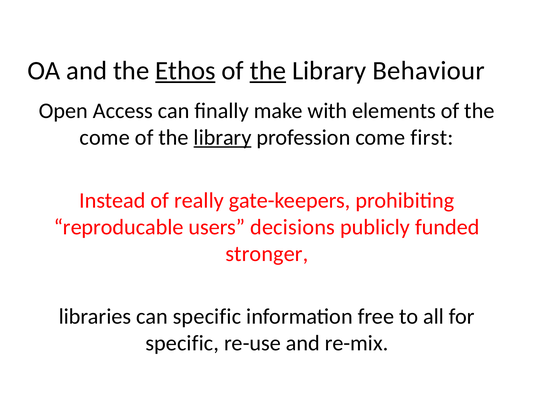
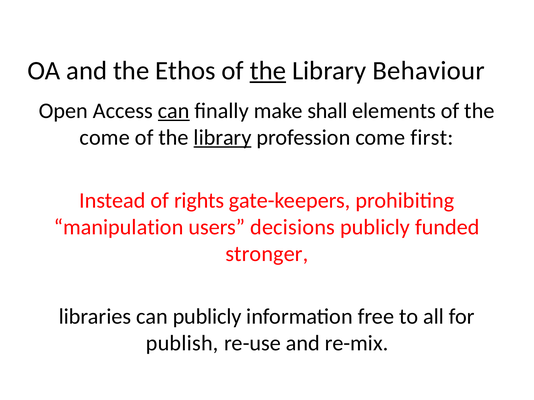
Ethos underline: present -> none
can at (174, 111) underline: none -> present
with: with -> shall
really: really -> rights
reproducable: reproducable -> manipulation
can specific: specific -> publicly
specific at (182, 344): specific -> publish
